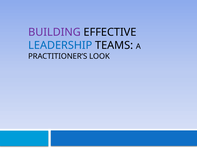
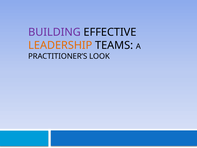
LEADERSHIP colour: blue -> orange
